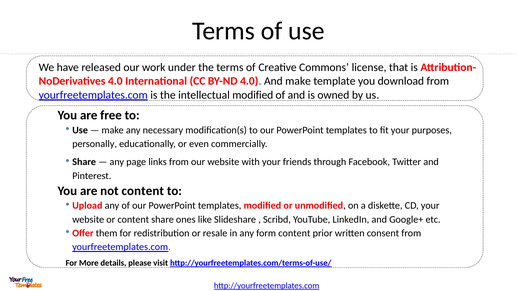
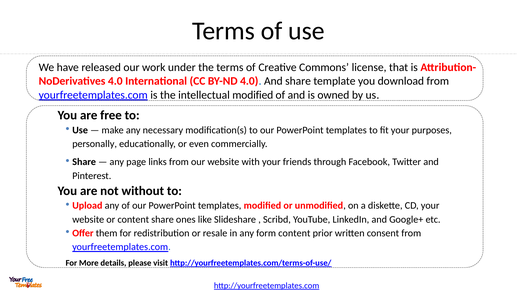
And make: make -> share
not content: content -> without
